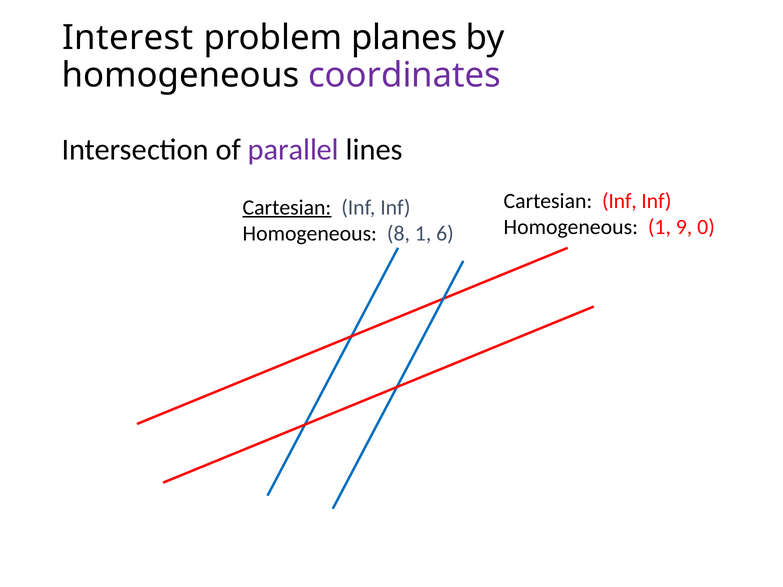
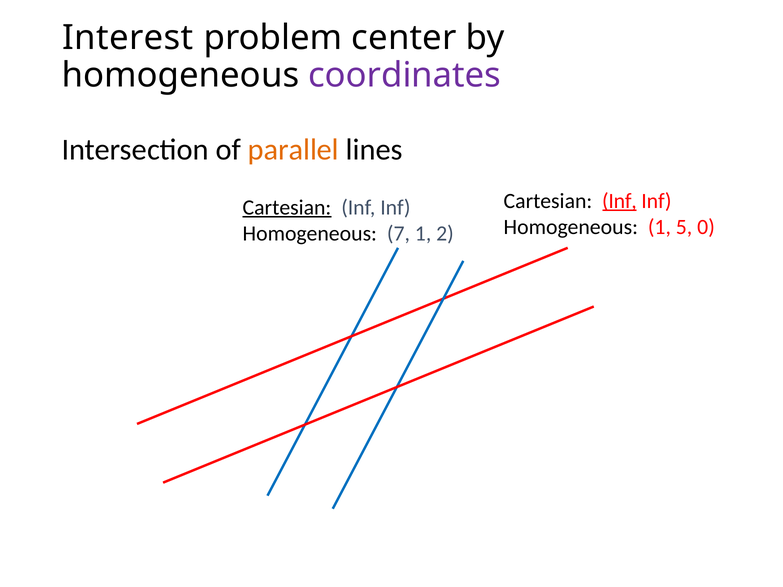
planes: planes -> center
parallel colour: purple -> orange
Inf at (619, 201) underline: none -> present
9: 9 -> 5
8: 8 -> 7
6: 6 -> 2
